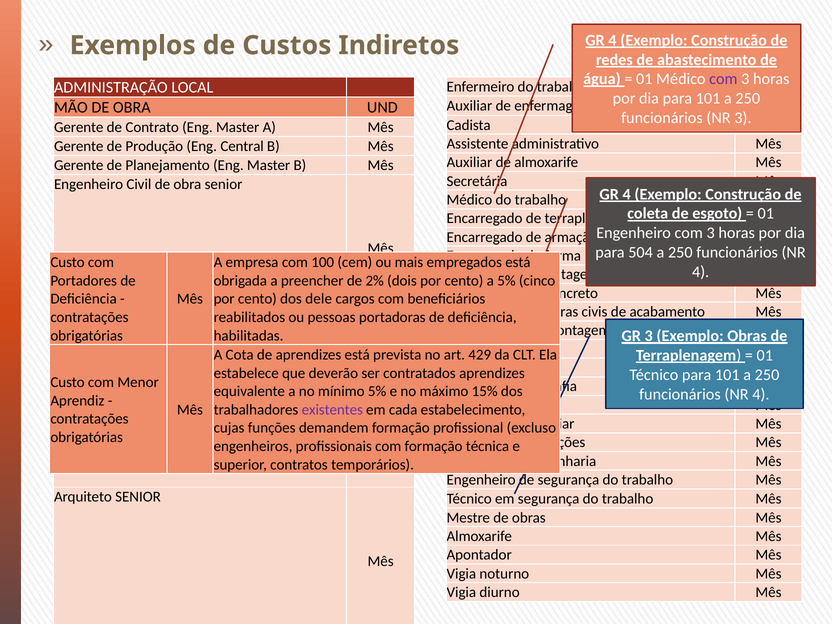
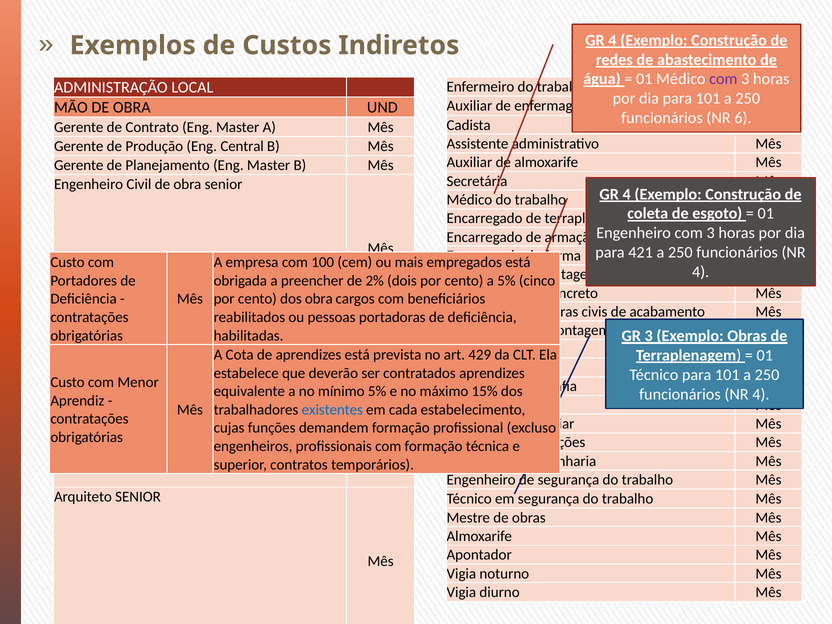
NR 3: 3 -> 6
504: 504 -> 421
dos dele: dele -> obra
existentes colour: purple -> blue
